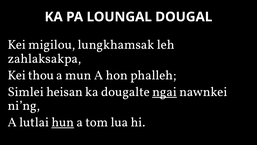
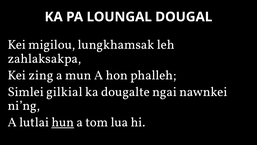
thou: thou -> zing
heisan: heisan -> gilkial
ngai underline: present -> none
